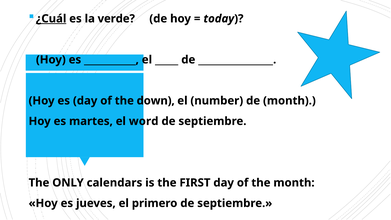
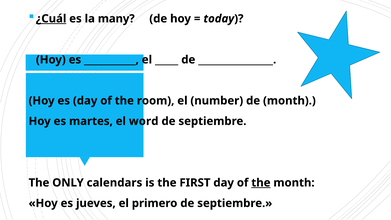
verde: verde -> many
down: down -> room
the at (261, 183) underline: none -> present
